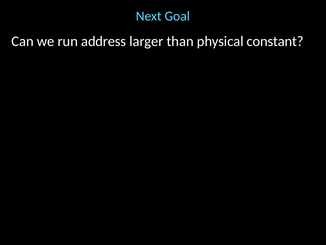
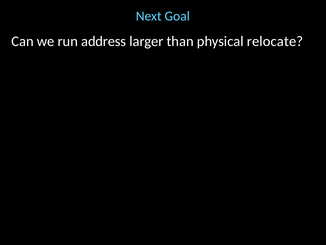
constant: constant -> relocate
